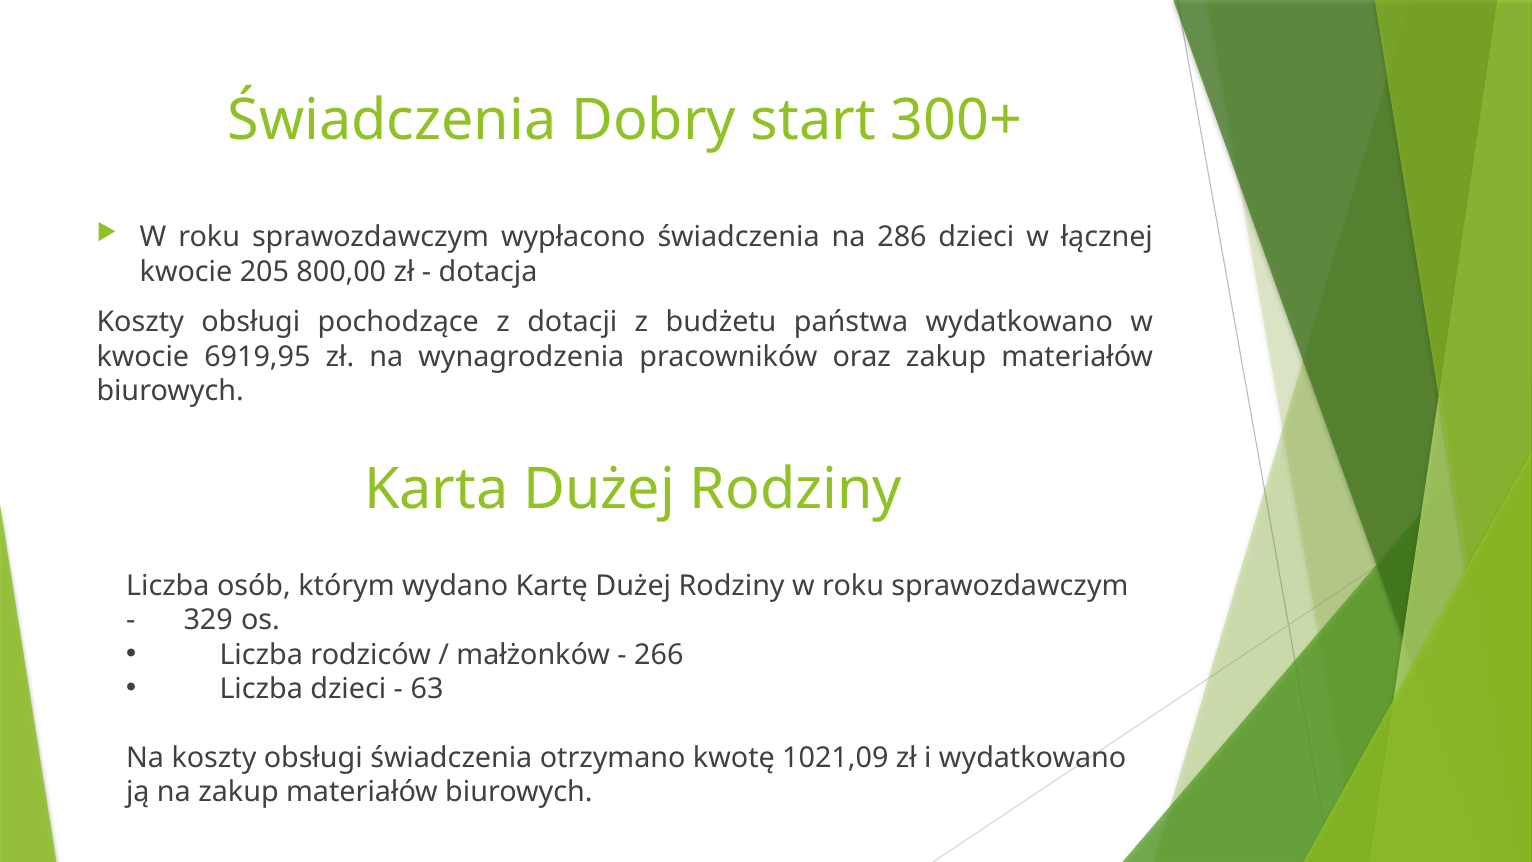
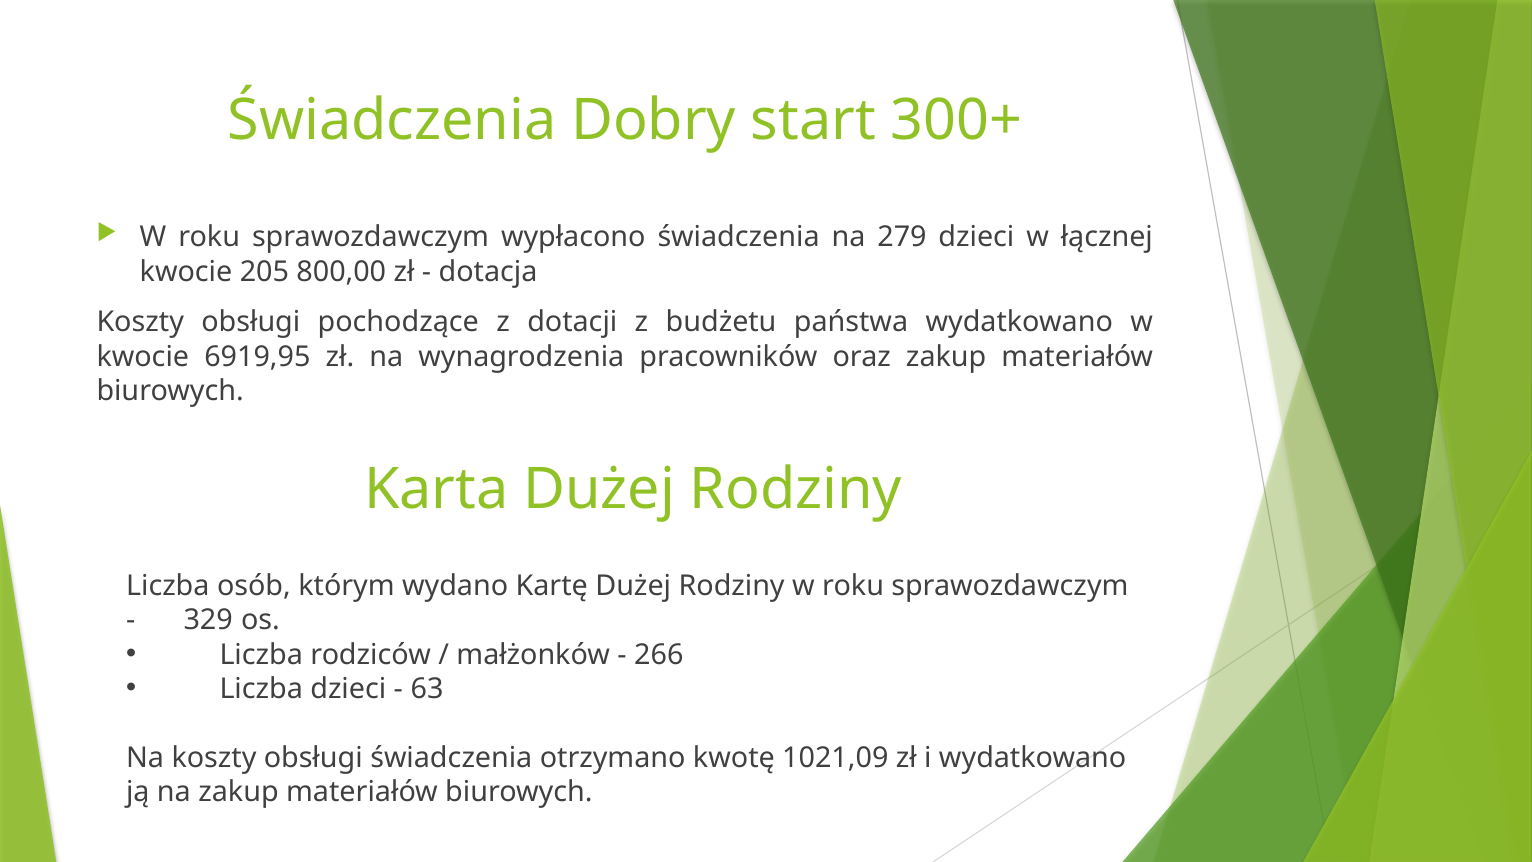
286: 286 -> 279
